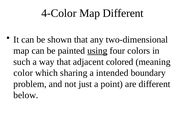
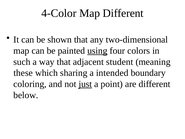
colored: colored -> student
color: color -> these
problem: problem -> coloring
just underline: none -> present
